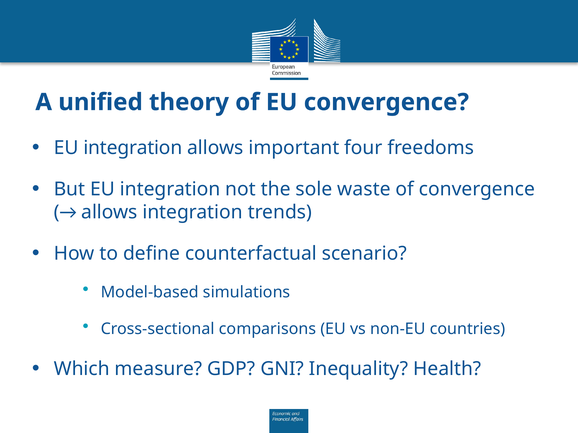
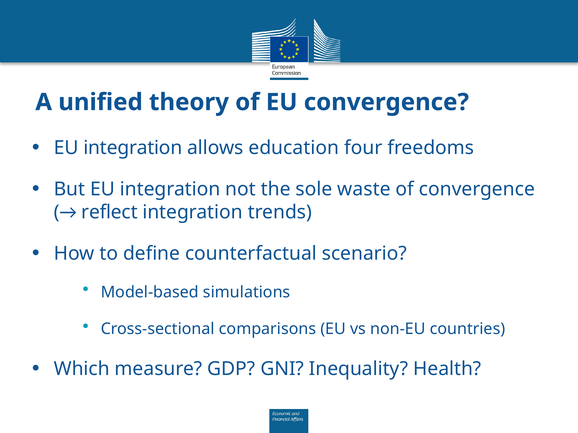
important: important -> education
allows at (109, 212): allows -> reflect
